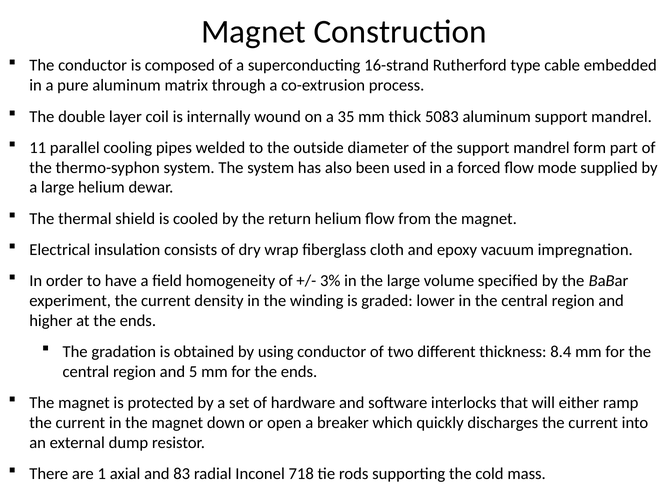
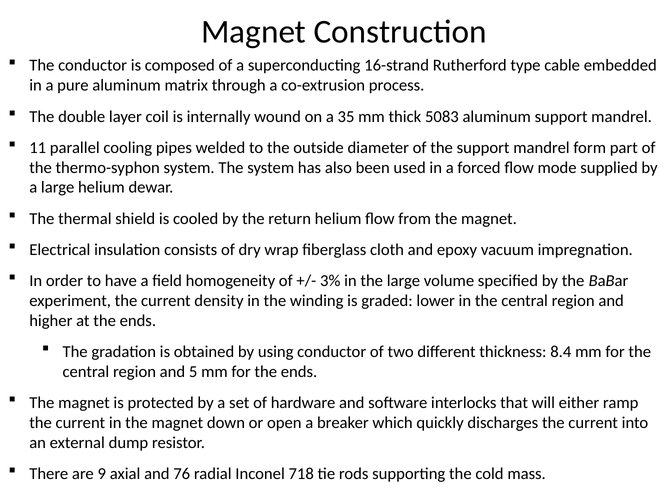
1: 1 -> 9
83: 83 -> 76
